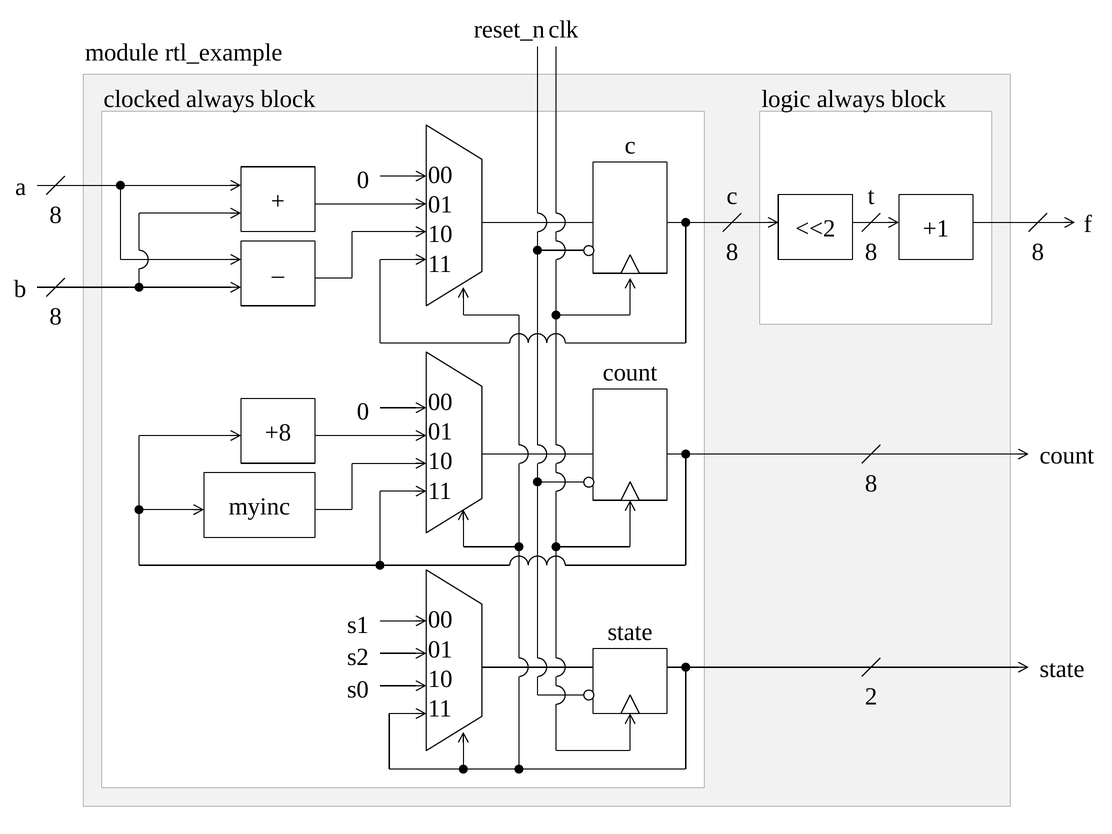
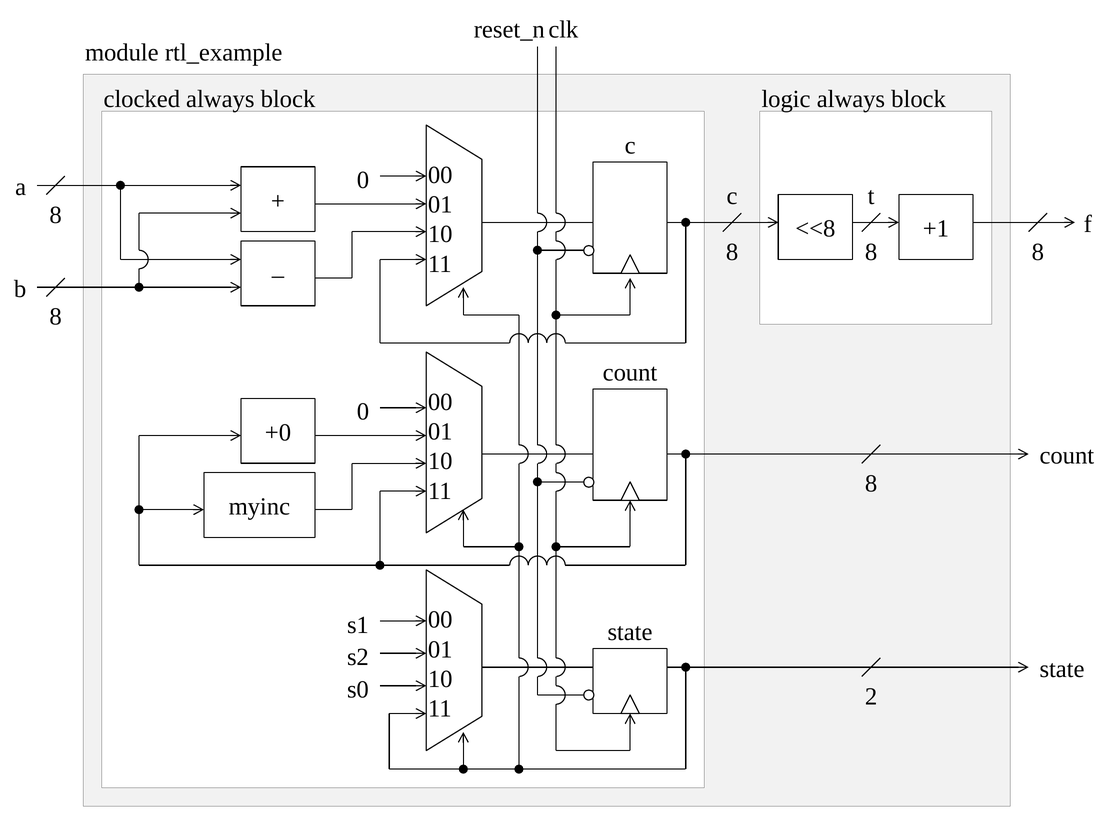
<<2: <<2 -> <<8
+8: +8 -> +0
